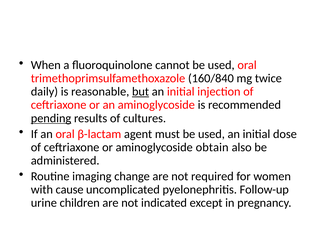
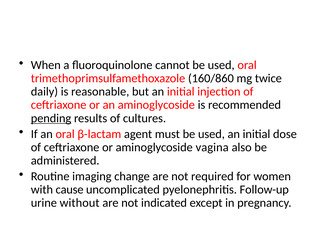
160/840: 160/840 -> 160/860
but underline: present -> none
obtain: obtain -> vagina
children: children -> without
